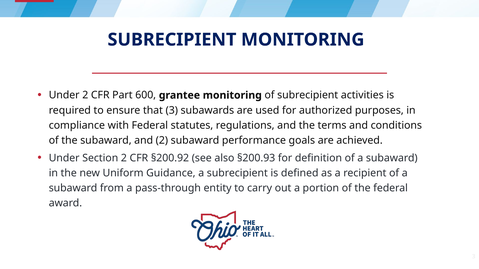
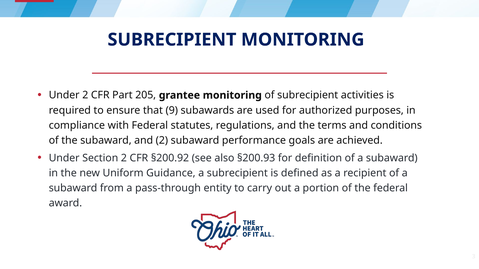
600: 600 -> 205
that 3: 3 -> 9
